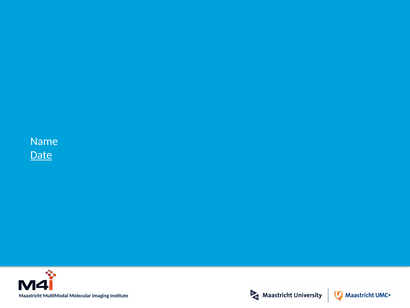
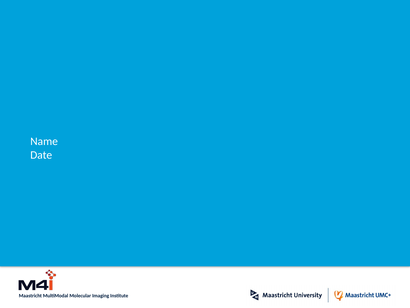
Date underline: present -> none
